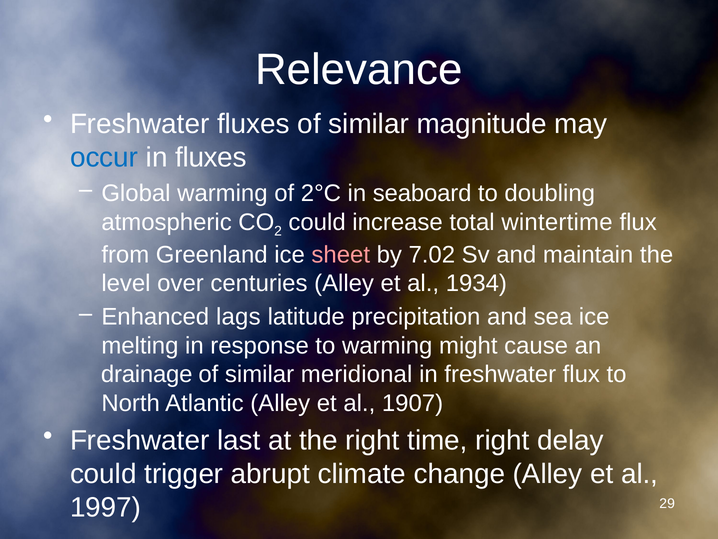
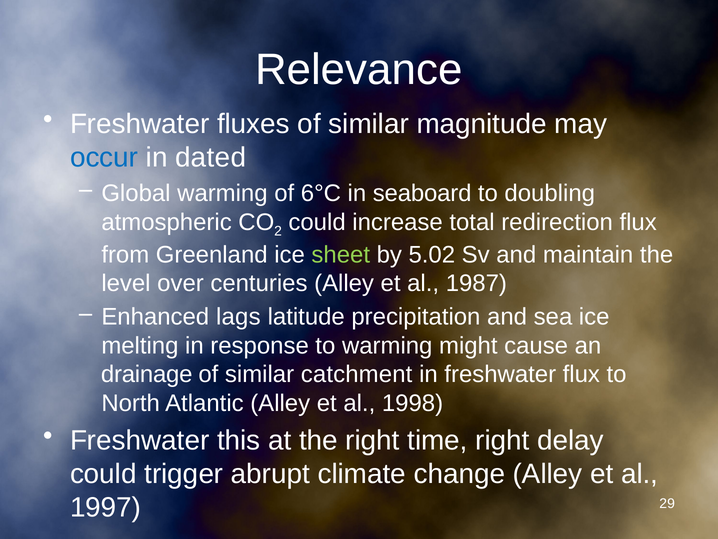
in fluxes: fluxes -> dated
2°C: 2°C -> 6°C
wintertime: wintertime -> redirection
sheet colour: pink -> light green
7.02: 7.02 -> 5.02
1934: 1934 -> 1987
meridional: meridional -> catchment
1907: 1907 -> 1998
last: last -> this
